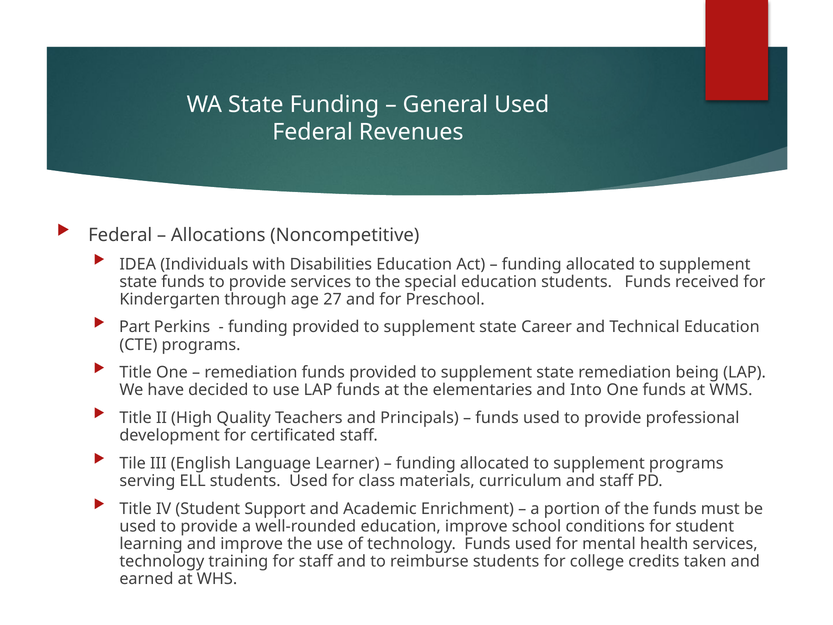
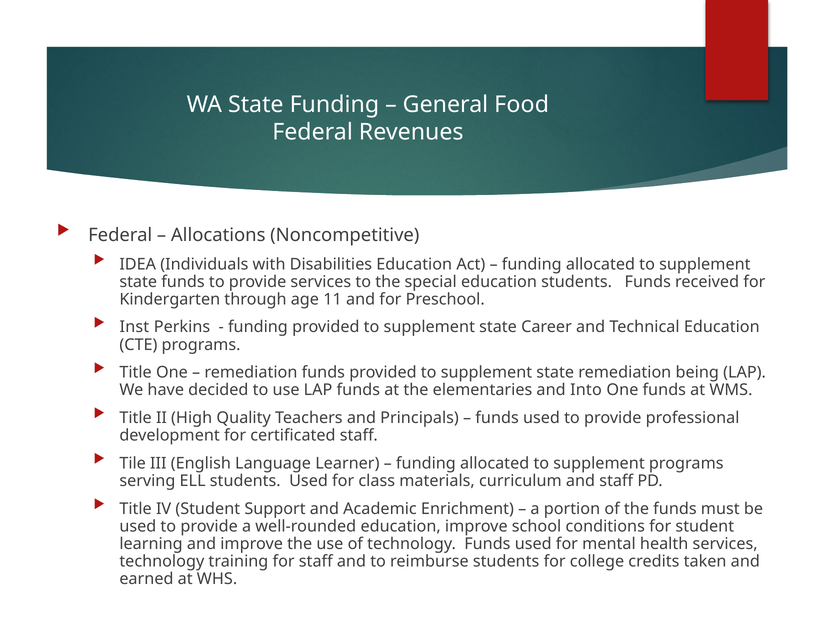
General Used: Used -> Food
27: 27 -> 11
Part: Part -> Inst
